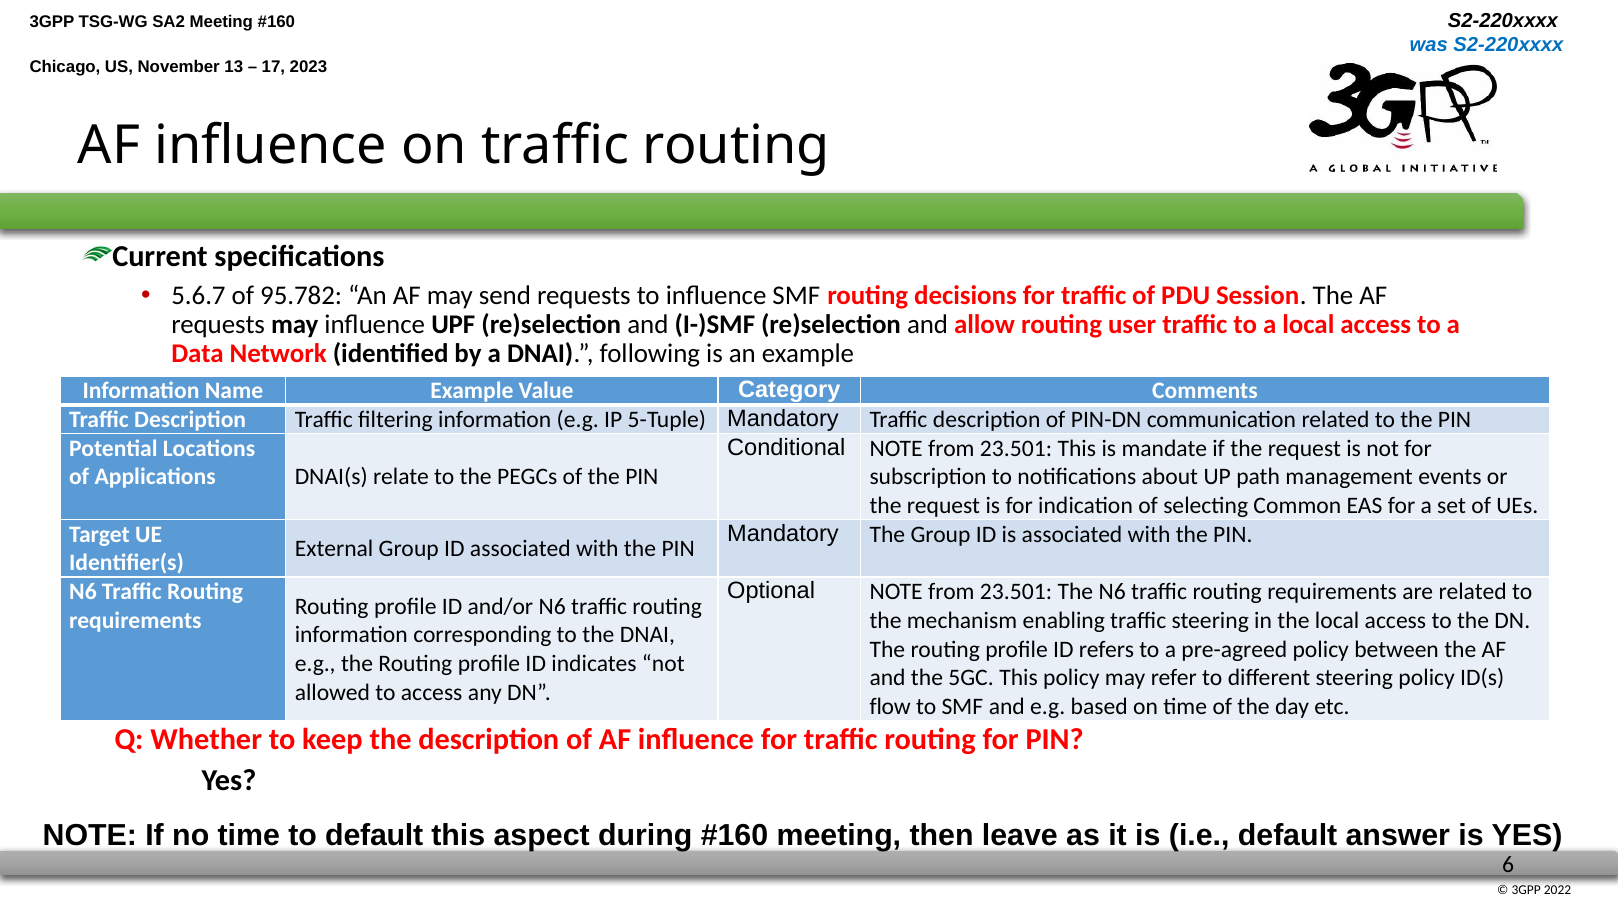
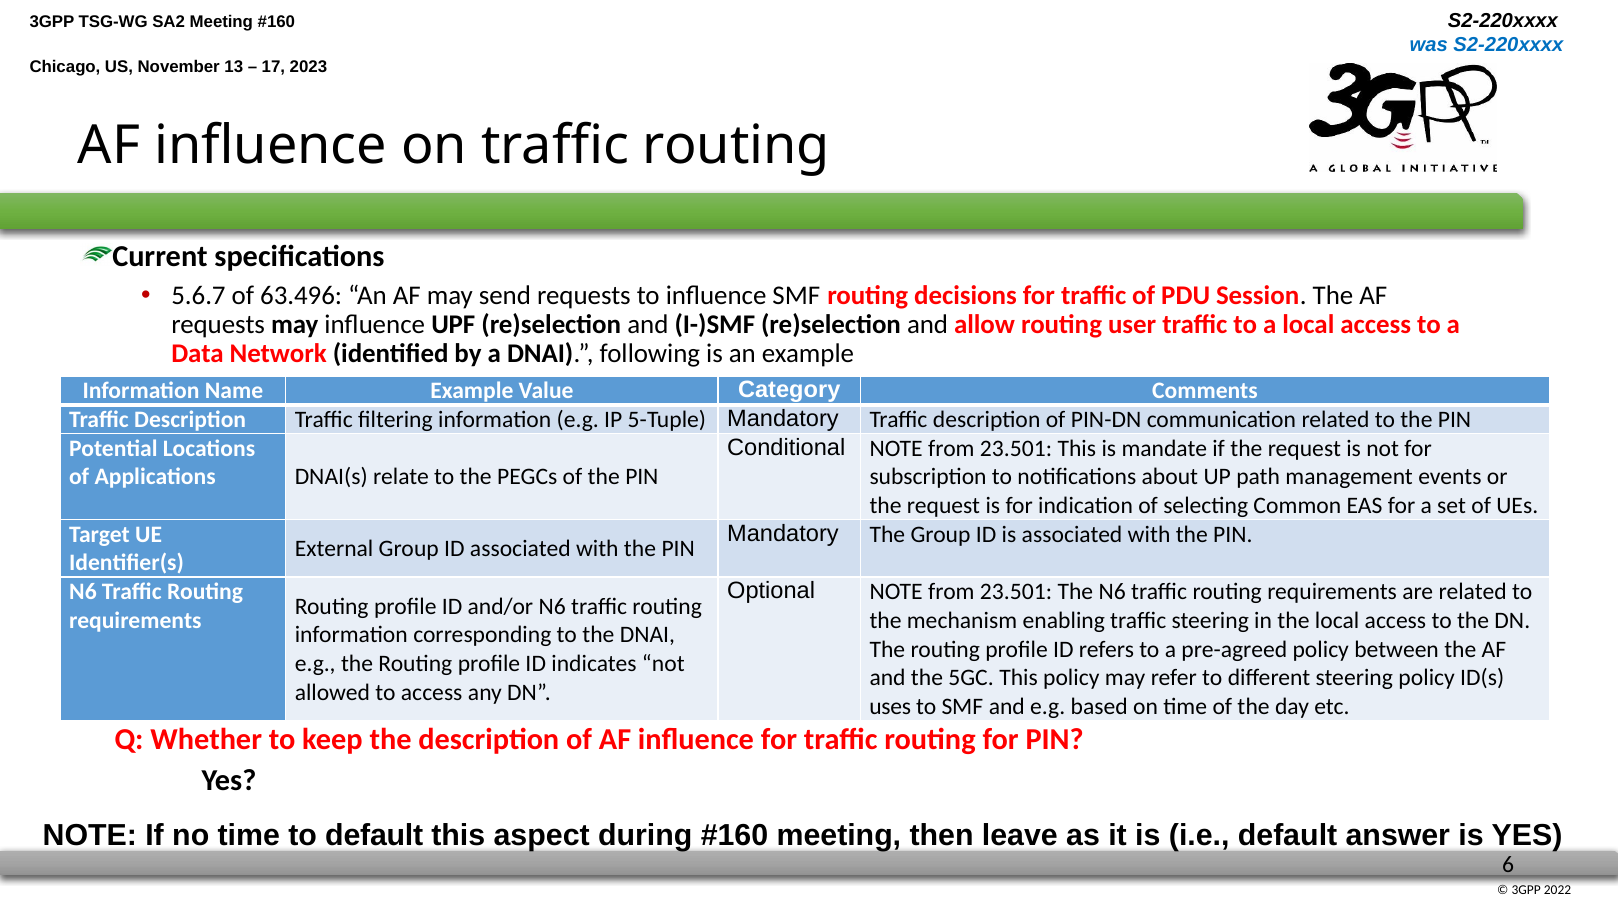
95.782: 95.782 -> 63.496
flow: flow -> uses
